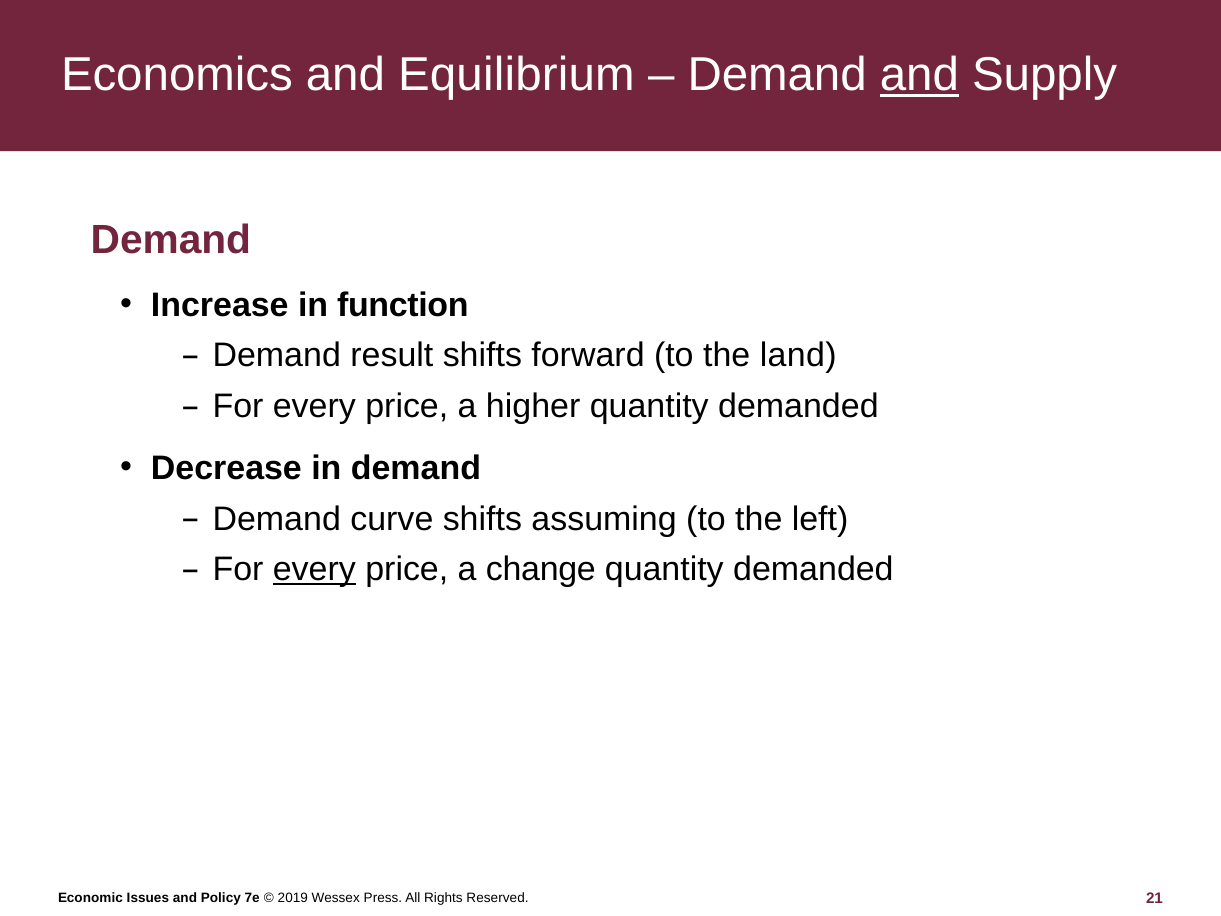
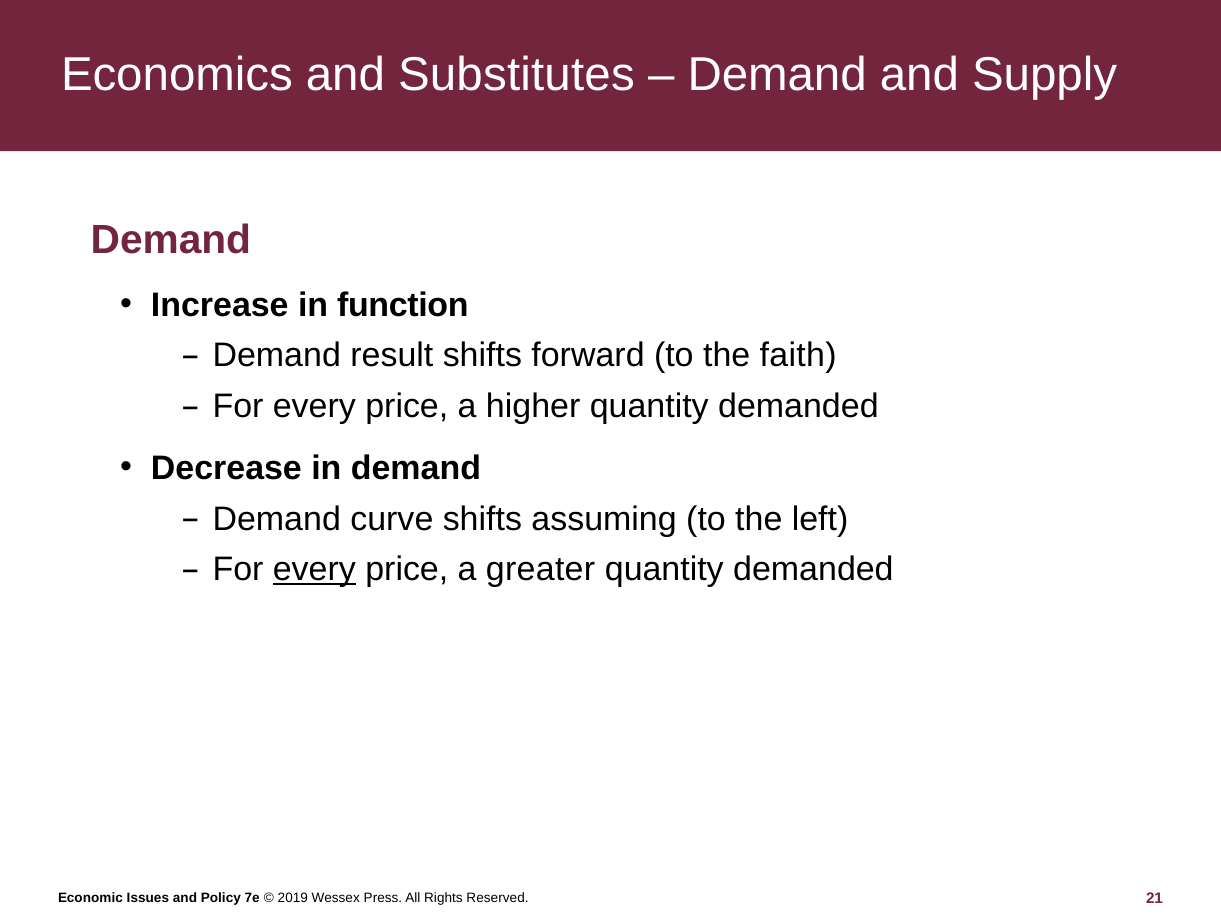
Equilibrium: Equilibrium -> Substitutes
and at (919, 75) underline: present -> none
land: land -> faith
change: change -> greater
